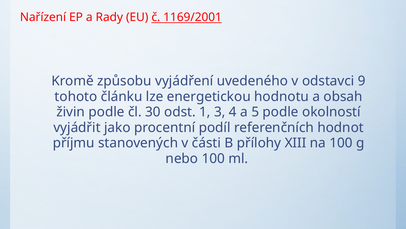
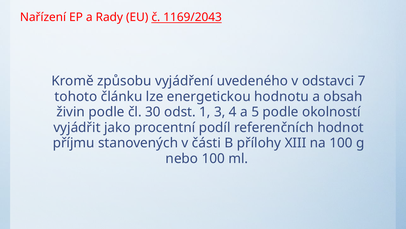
1169/2001: 1169/2001 -> 1169/2043
9: 9 -> 7
